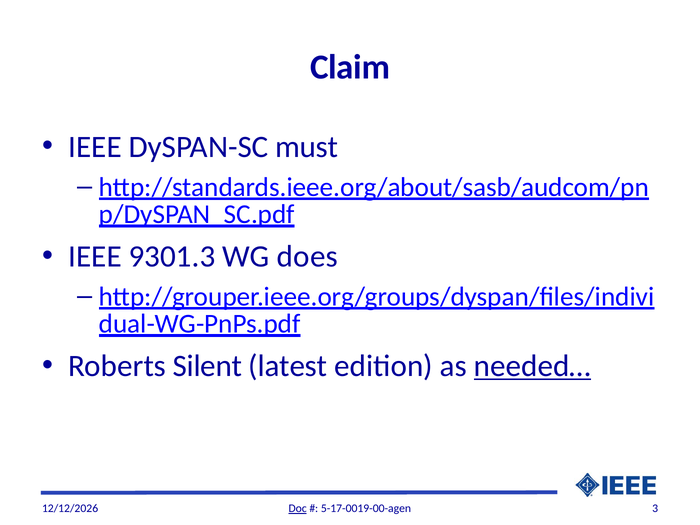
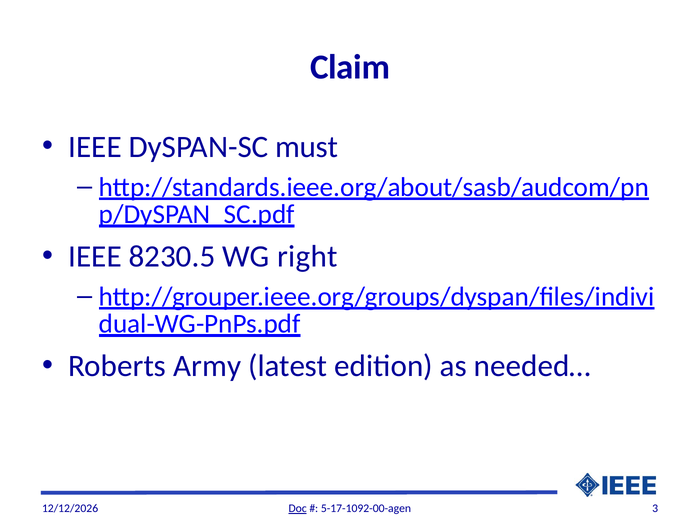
9301.3: 9301.3 -> 8230.5
does: does -> right
Silent: Silent -> Army
needed… underline: present -> none
5-17-0019-00-agen: 5-17-0019-00-agen -> 5-17-1092-00-agen
